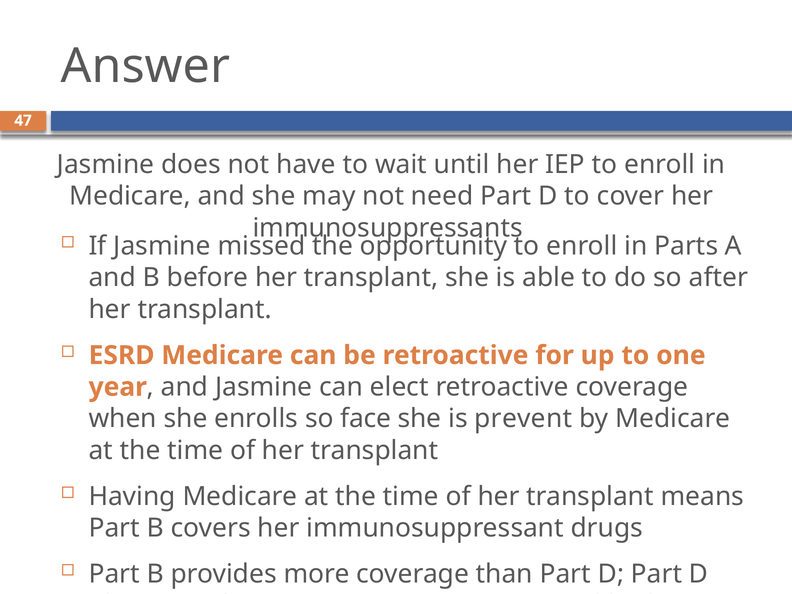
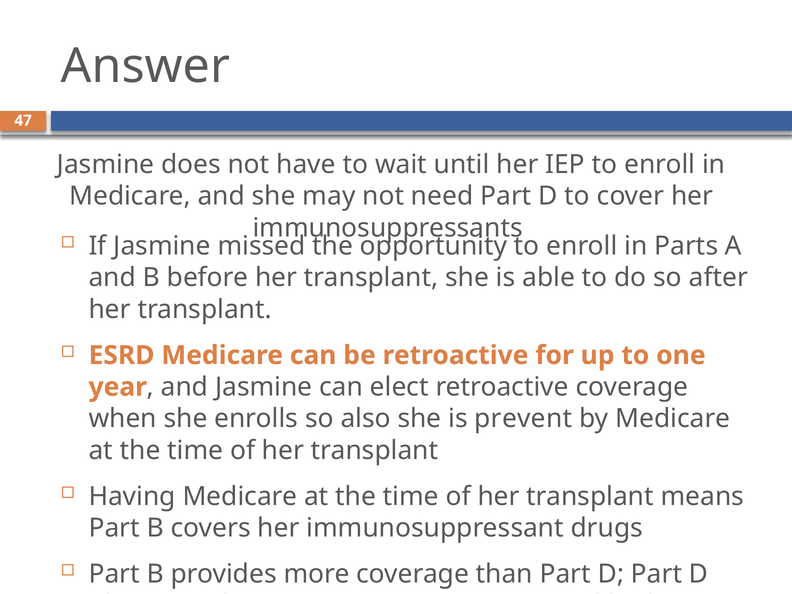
face: face -> also
